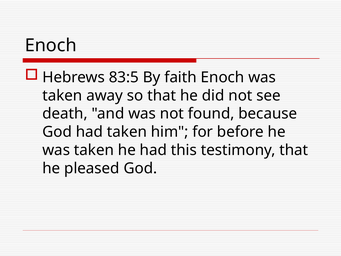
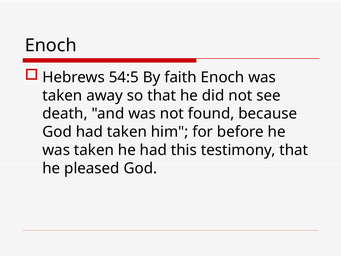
83:5: 83:5 -> 54:5
